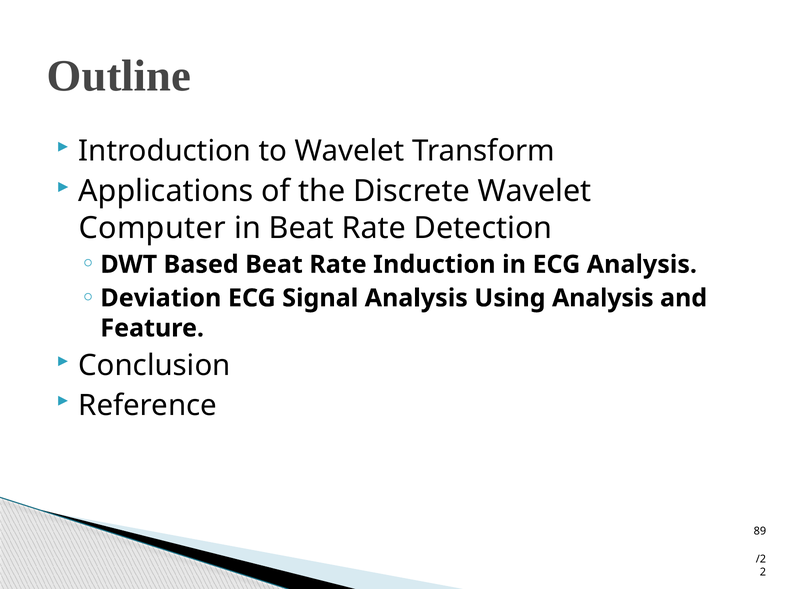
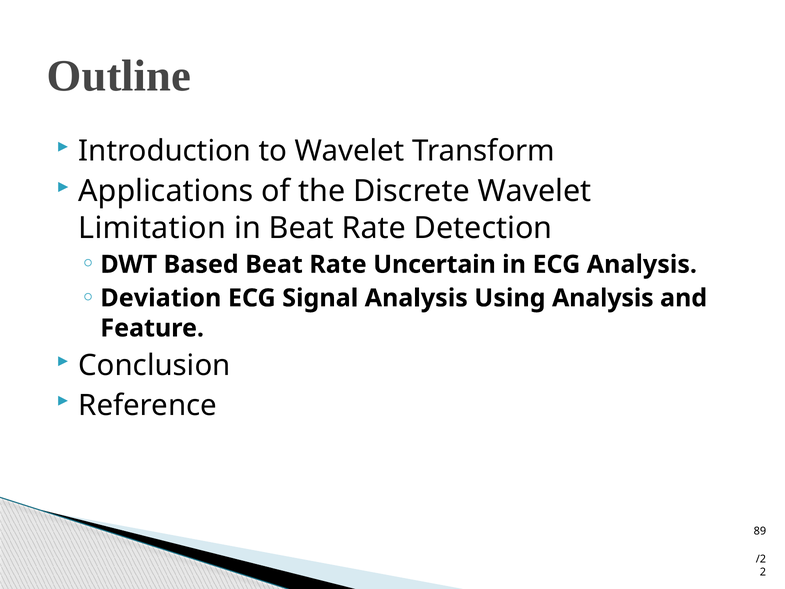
Computer: Computer -> Limitation
Induction: Induction -> Uncertain
